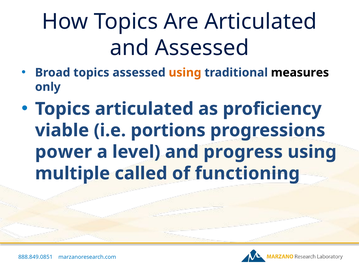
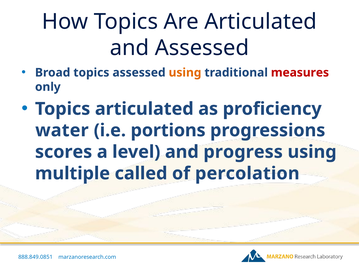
measures colour: black -> red
viable: viable -> water
power: power -> scores
functioning: functioning -> percolation
